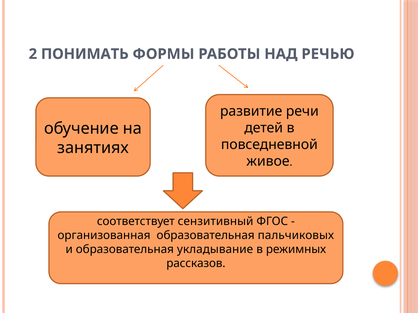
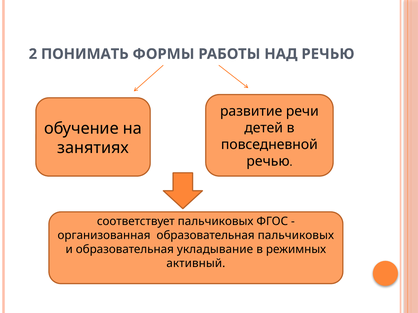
живое at (268, 162): живое -> речью
соответствует сензитивный: сензитивный -> пальчиковых
рассказов: рассказов -> активный
